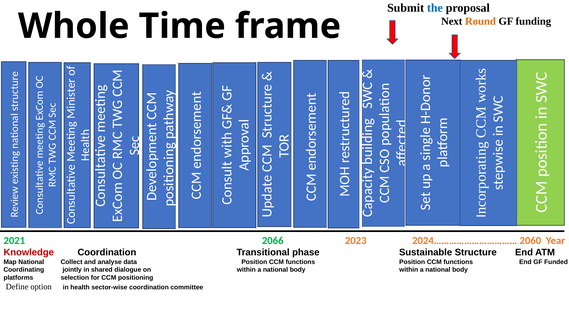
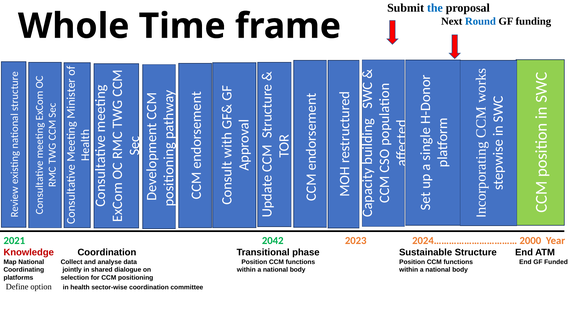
Round colour: orange -> blue
2066: 2066 -> 2042
2060: 2060 -> 2000
